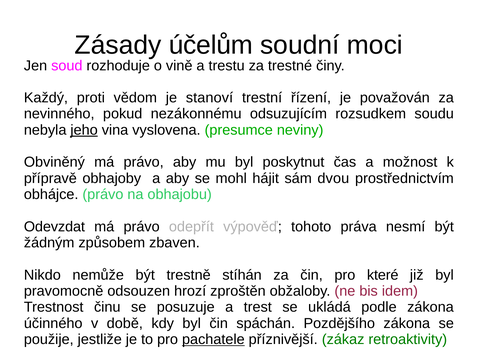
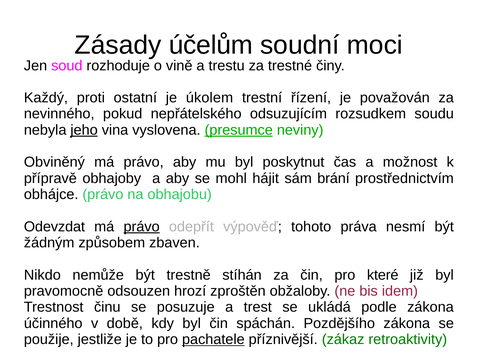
vědom: vědom -> ostatní
stanoví: stanoví -> úkolem
nezákonnému: nezákonnému -> nepřátelského
presumce underline: none -> present
dvou: dvou -> brání
právo at (142, 227) underline: none -> present
